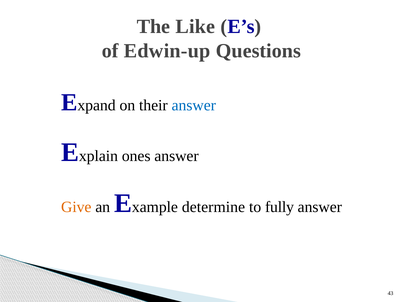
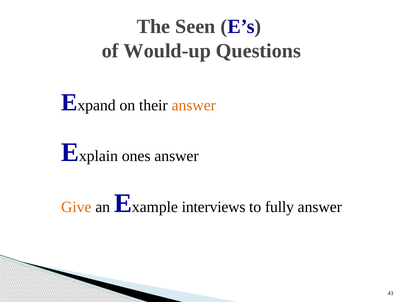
Like: Like -> Seen
Edwin-up: Edwin-up -> Would-up
answer at (194, 105) colour: blue -> orange
determine: determine -> interviews
